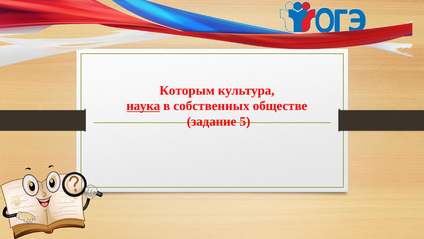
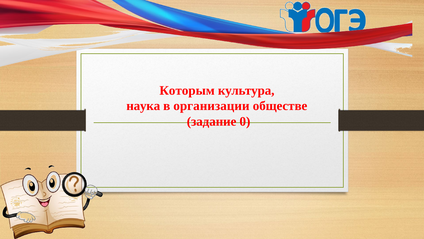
наука underline: present -> none
собственных: собственных -> организации
5: 5 -> 0
